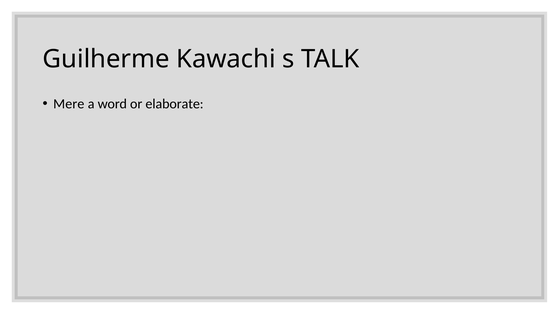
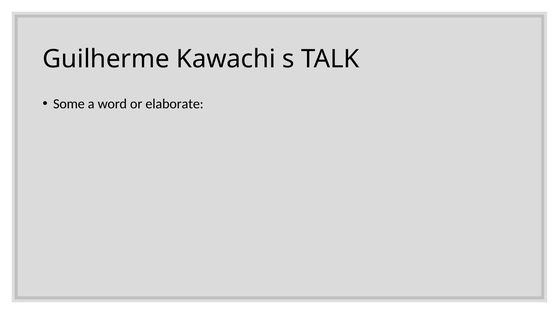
Mere: Mere -> Some
